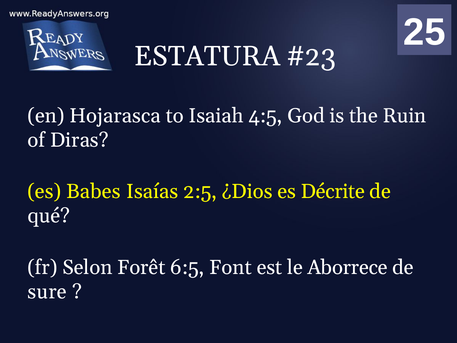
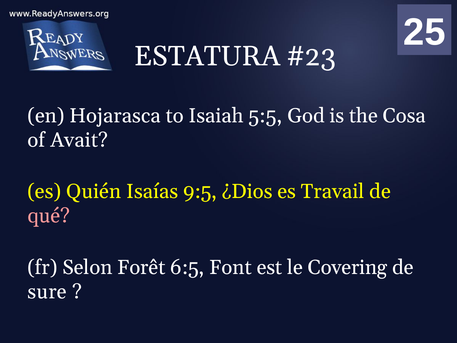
4:5: 4:5 -> 5:5
Ruin: Ruin -> Cosa
Diras: Diras -> Avait
Babes: Babes -> Quién
2:5: 2:5 -> 9:5
Décrite: Décrite -> Travail
qué colour: white -> pink
Aborrece: Aborrece -> Covering
